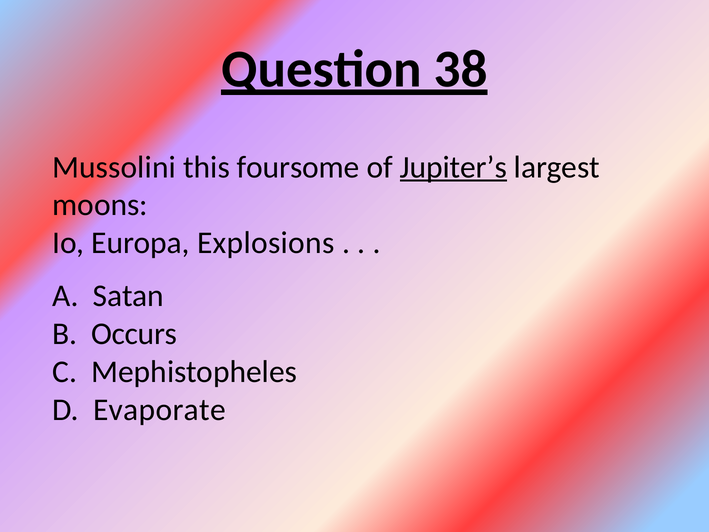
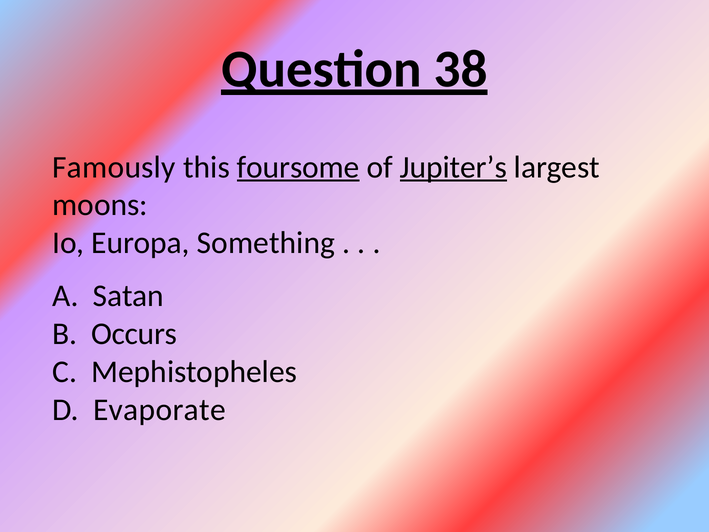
Mussolini: Mussolini -> Famously
foursome underline: none -> present
Explosions: Explosions -> Something
